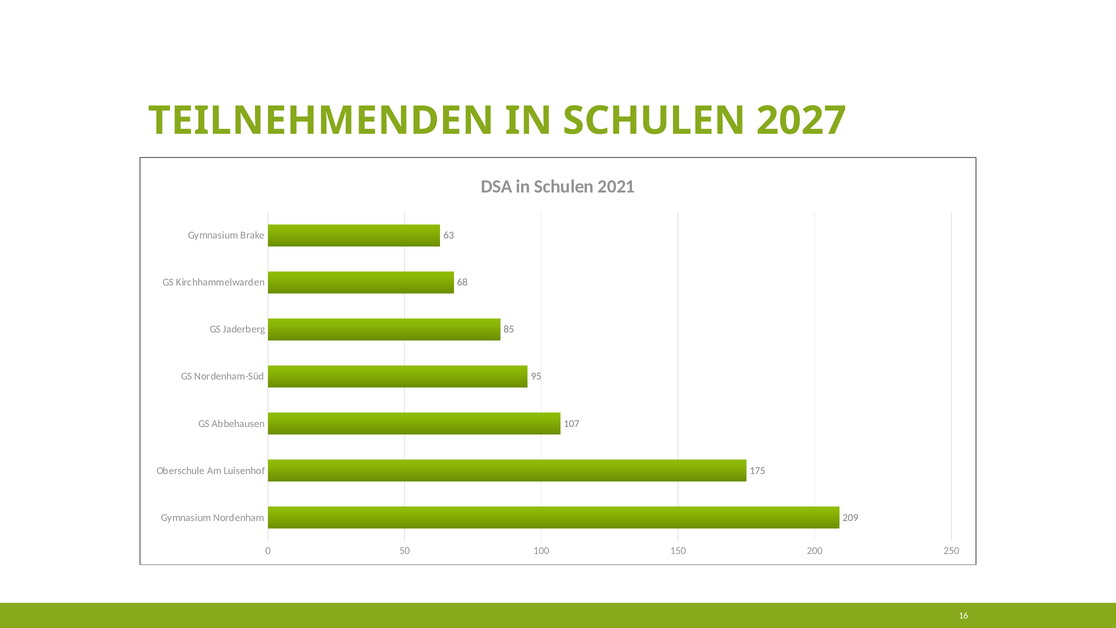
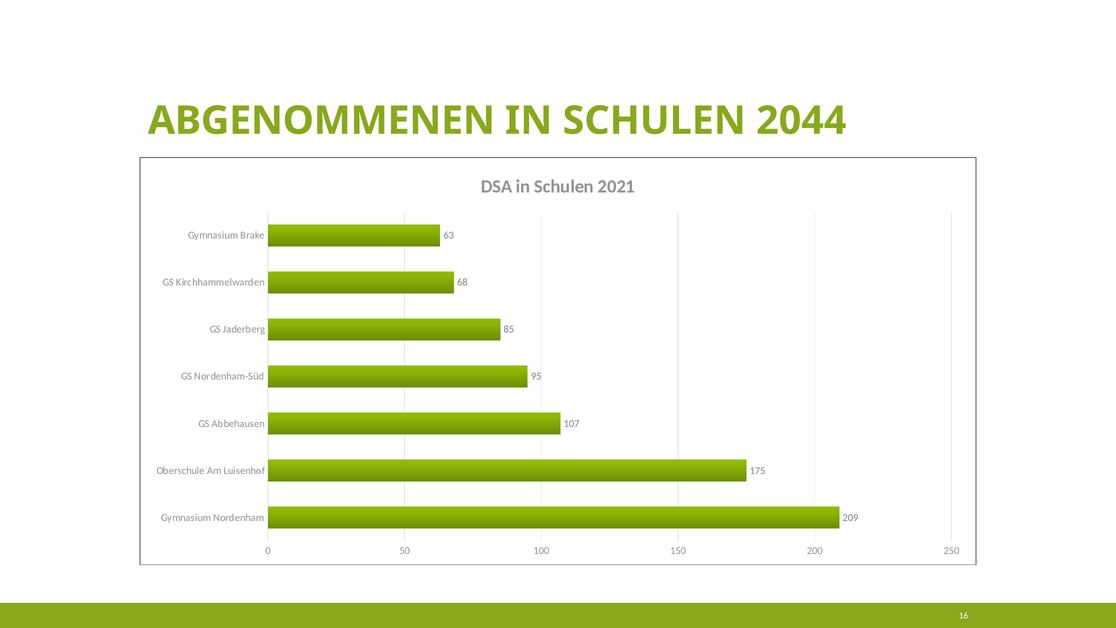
TEILNEHMENDEN: TEILNEHMENDEN -> ABGENOMMENEN
2027: 2027 -> 2044
